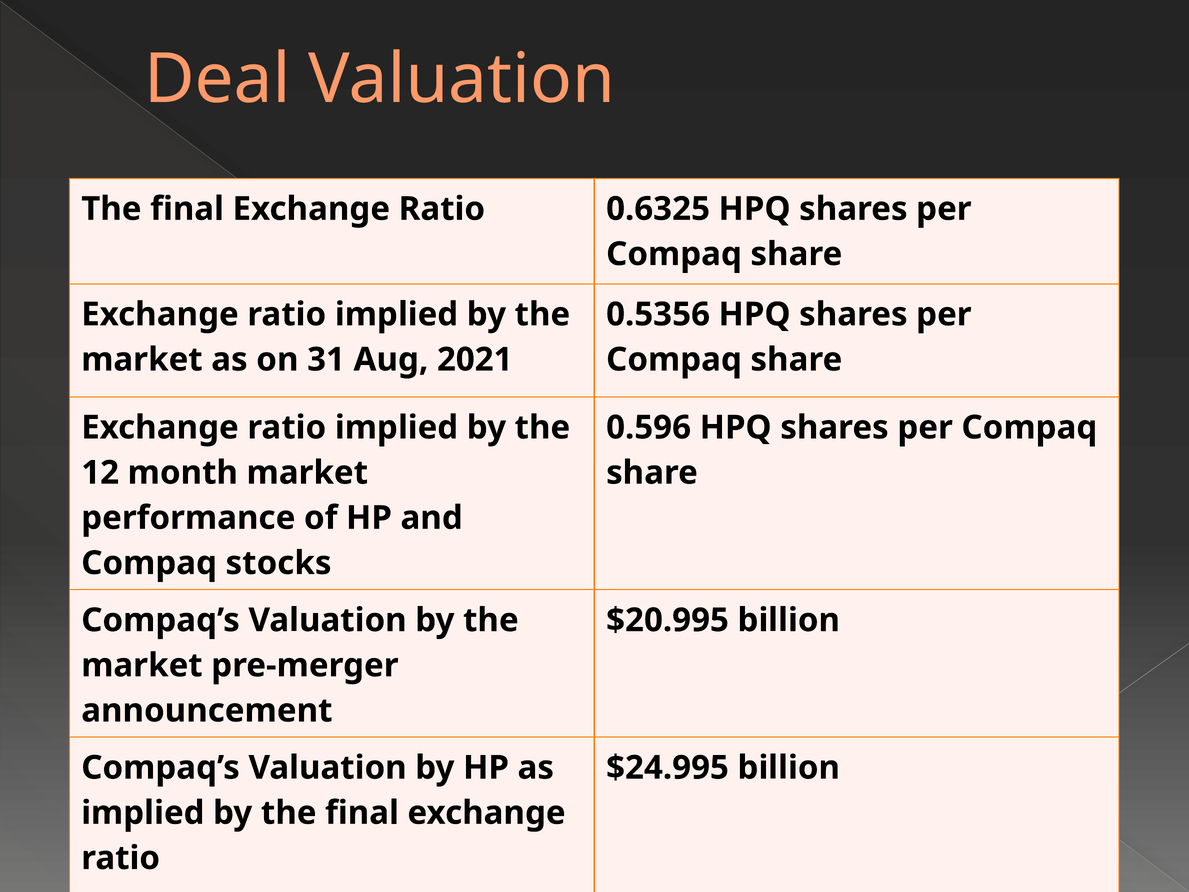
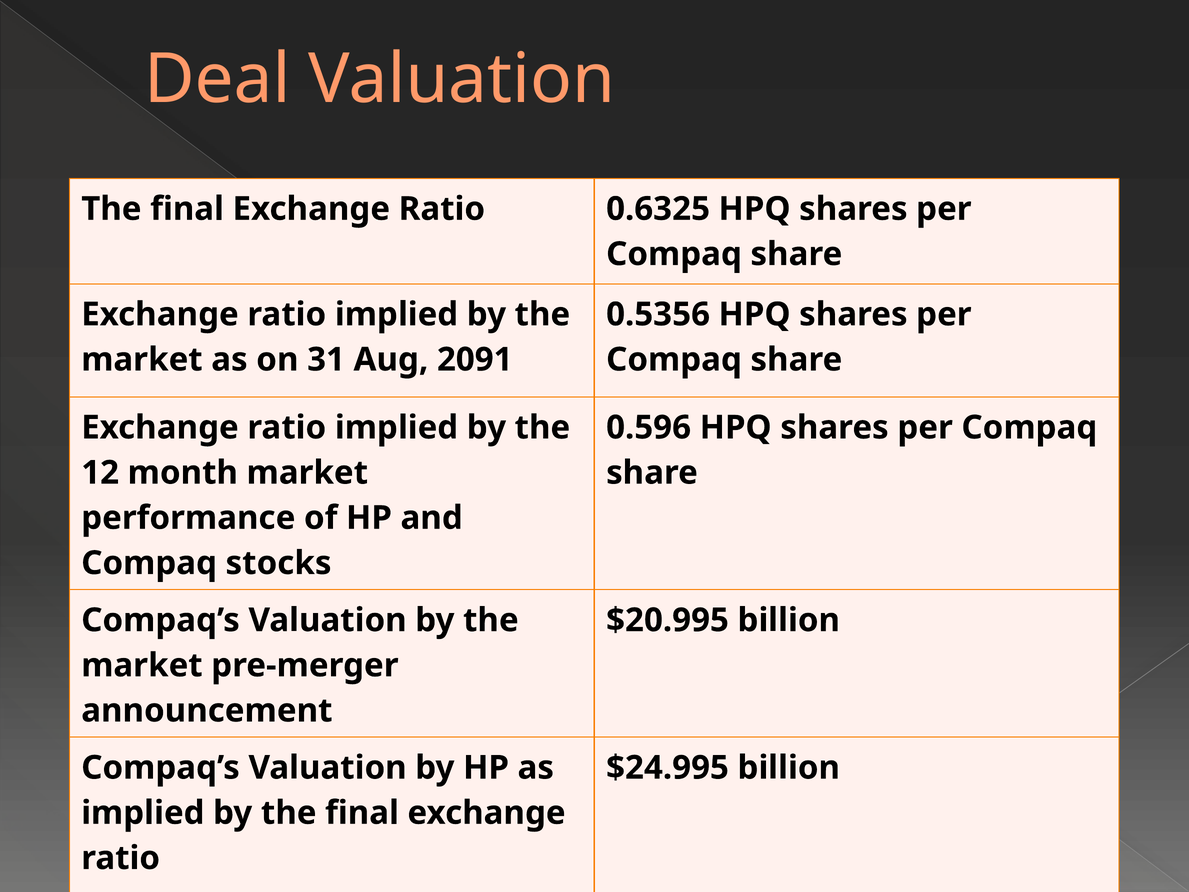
2021: 2021 -> 2091
